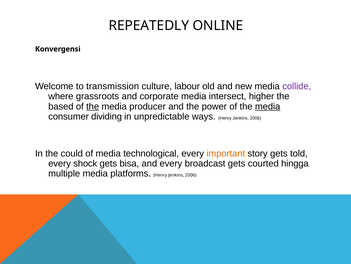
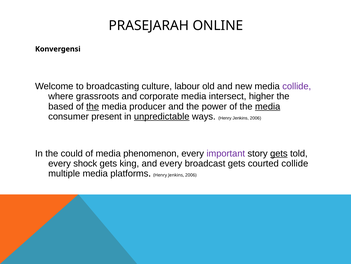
REPEATEDLY: REPEATEDLY -> PRASEJARAH
transmission: transmission -> broadcasting
dividing: dividing -> present
unpredictable underline: none -> present
technological: technological -> phenomenon
important colour: orange -> purple
gets at (279, 153) underline: none -> present
bisa: bisa -> king
courted hingga: hingga -> collide
